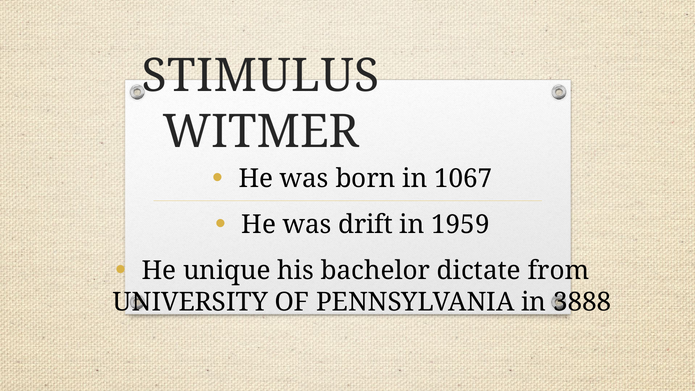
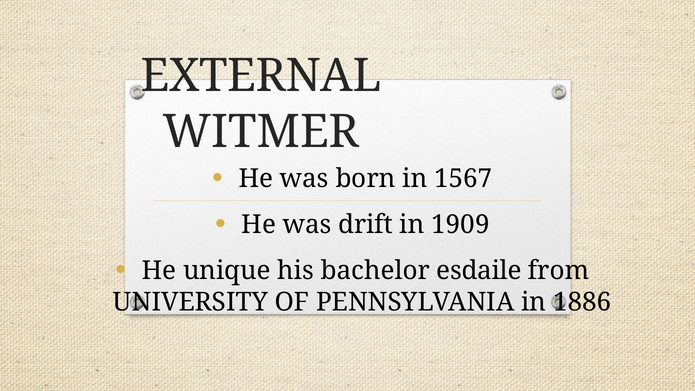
STIMULUS: STIMULUS -> EXTERNAL
1067: 1067 -> 1567
1959: 1959 -> 1909
dictate: dictate -> esdaile
3888: 3888 -> 1886
